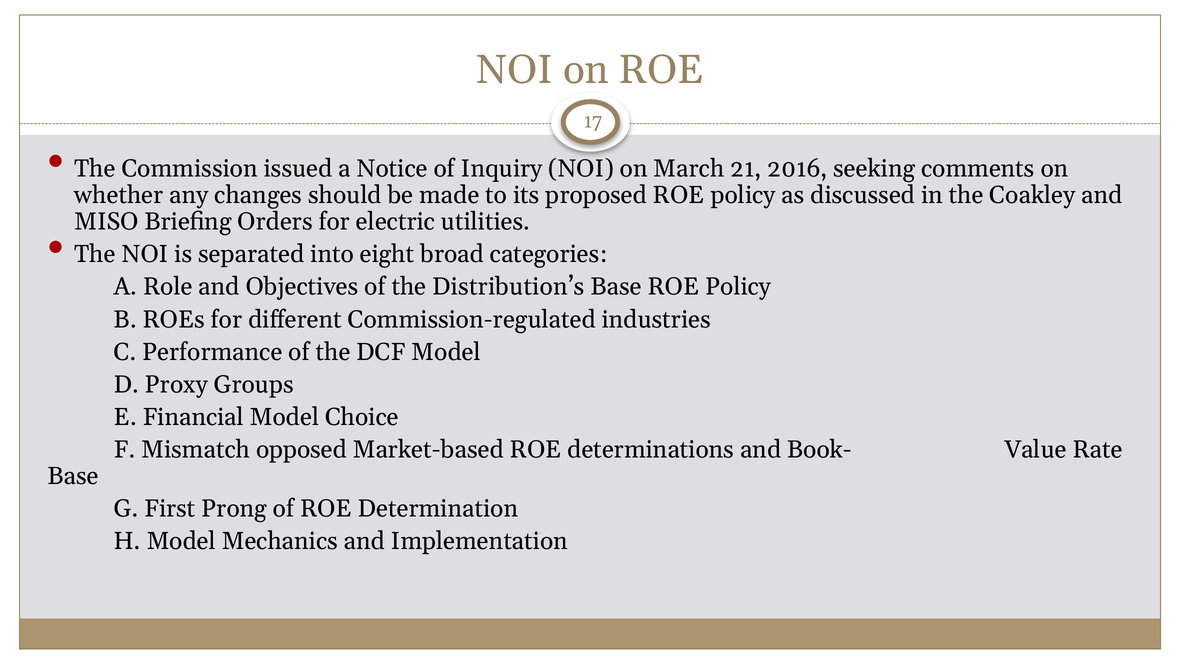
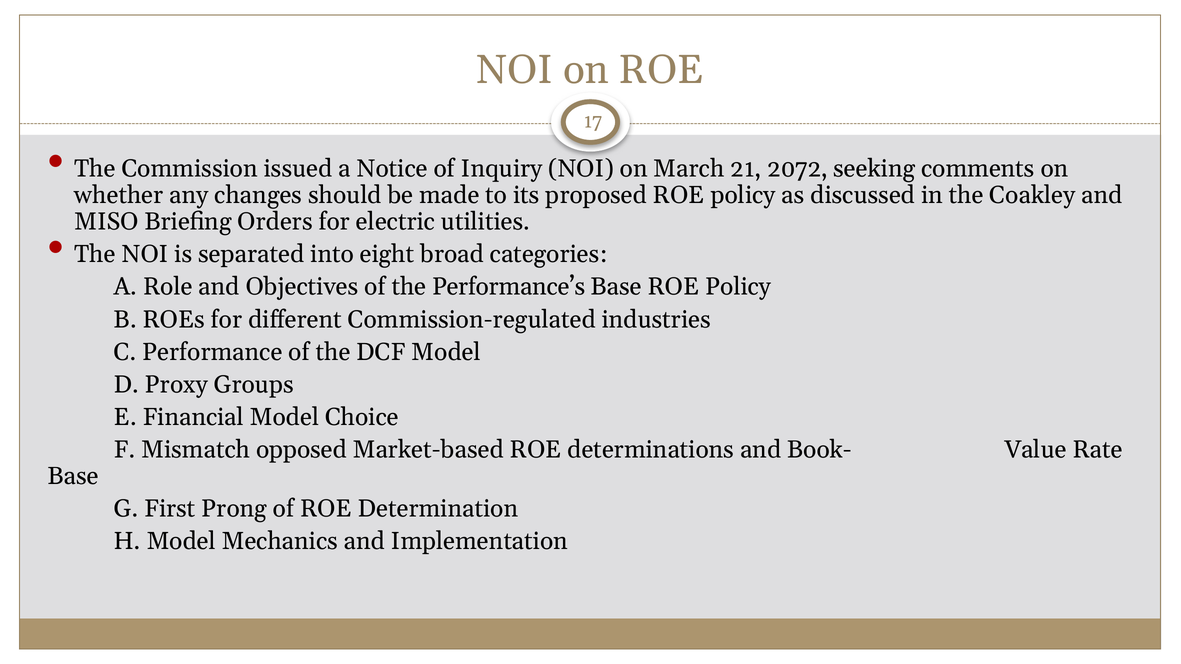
2016: 2016 -> 2072
Distribution’s: Distribution’s -> Performance’s
